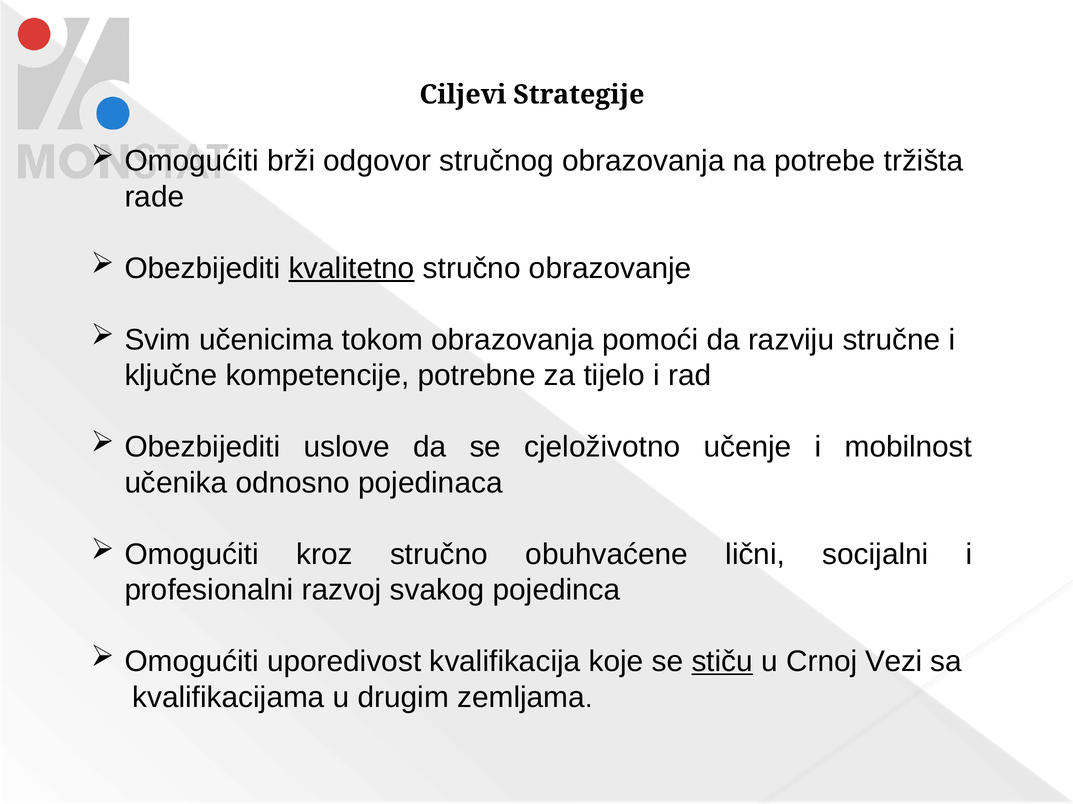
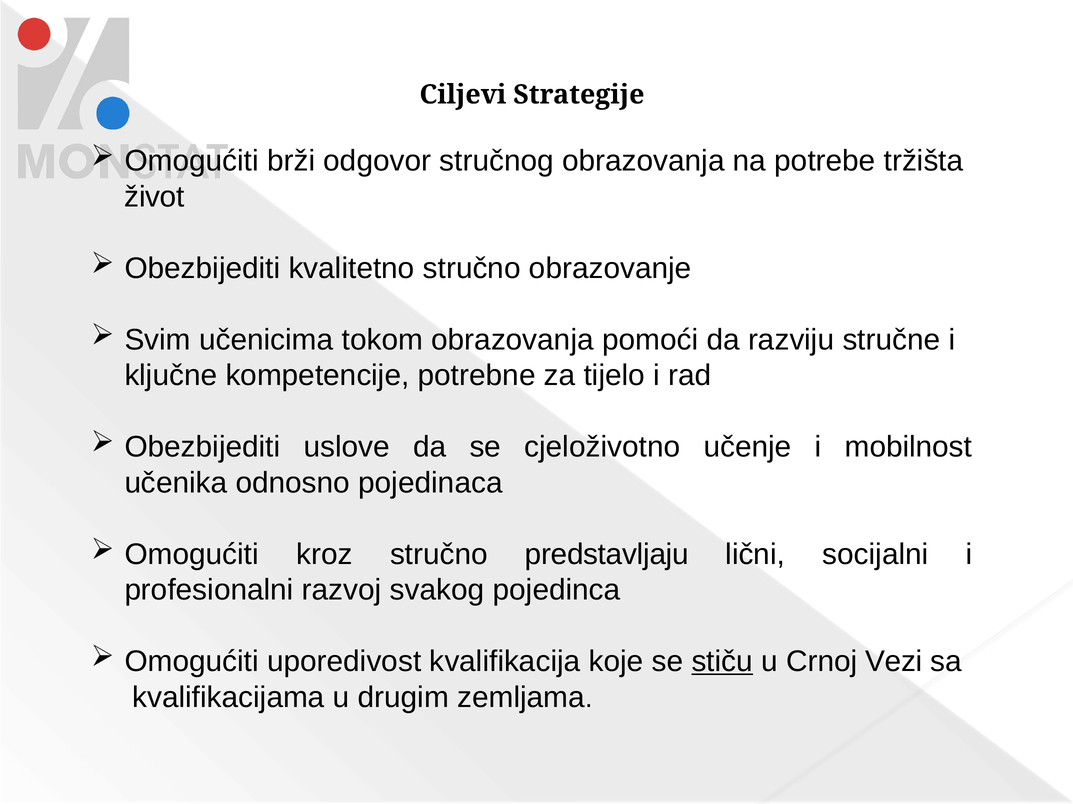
rade: rade -> život
kvalitetno underline: present -> none
obuhvaćene: obuhvaćene -> predstavljaju
